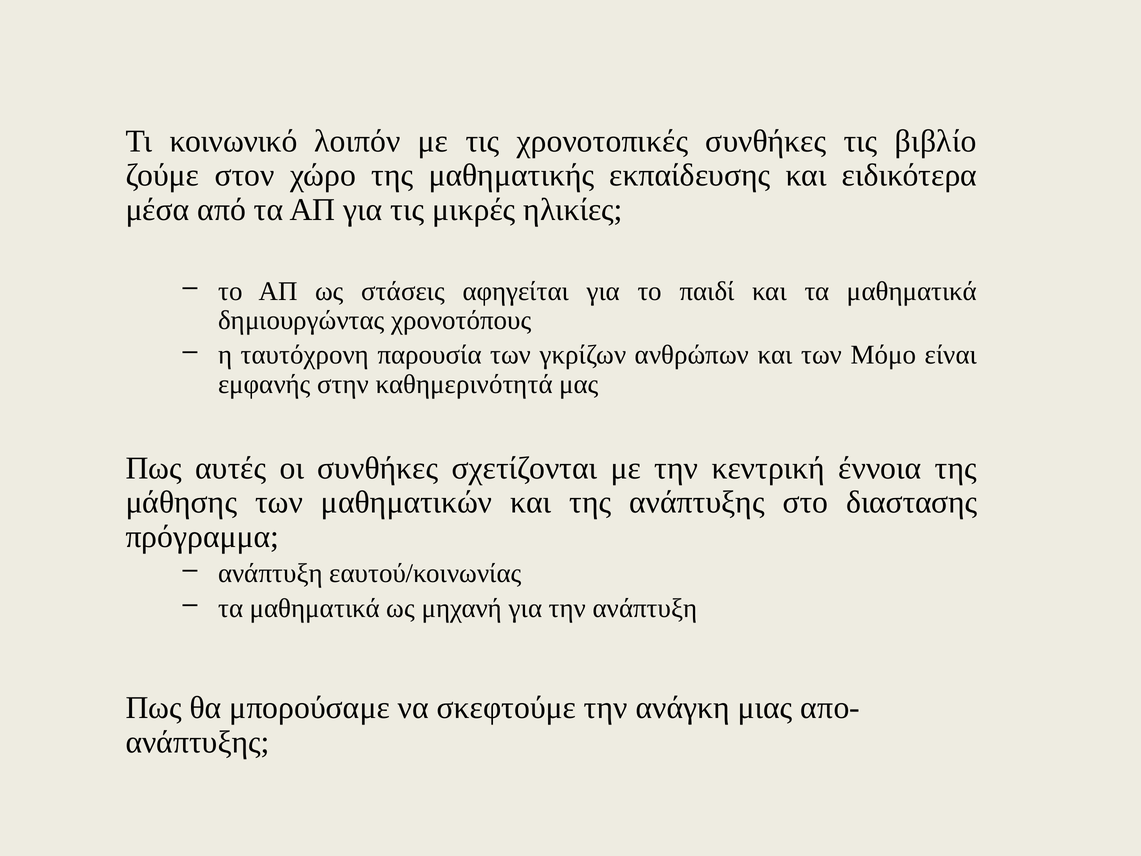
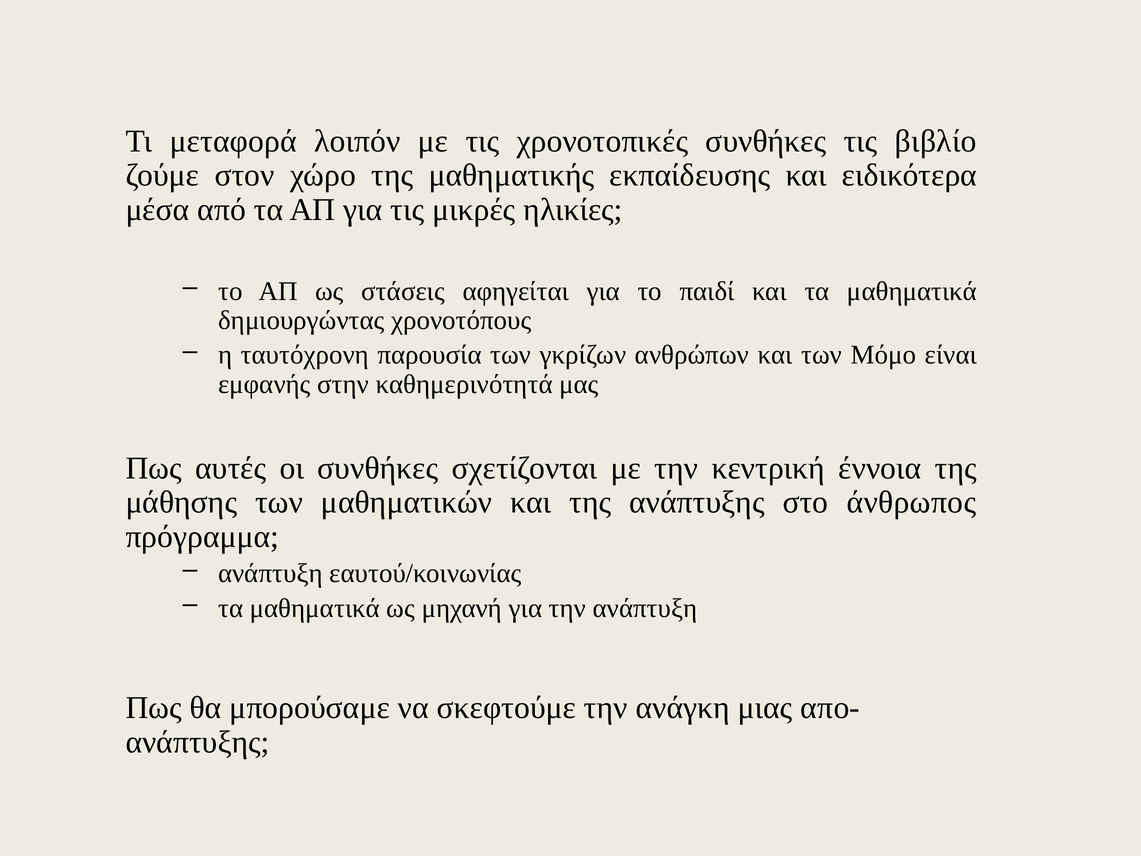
κοινωνικό: κοινωνικό -> μεταφορά
διαστασης: διαστασης -> άνθρωπος
